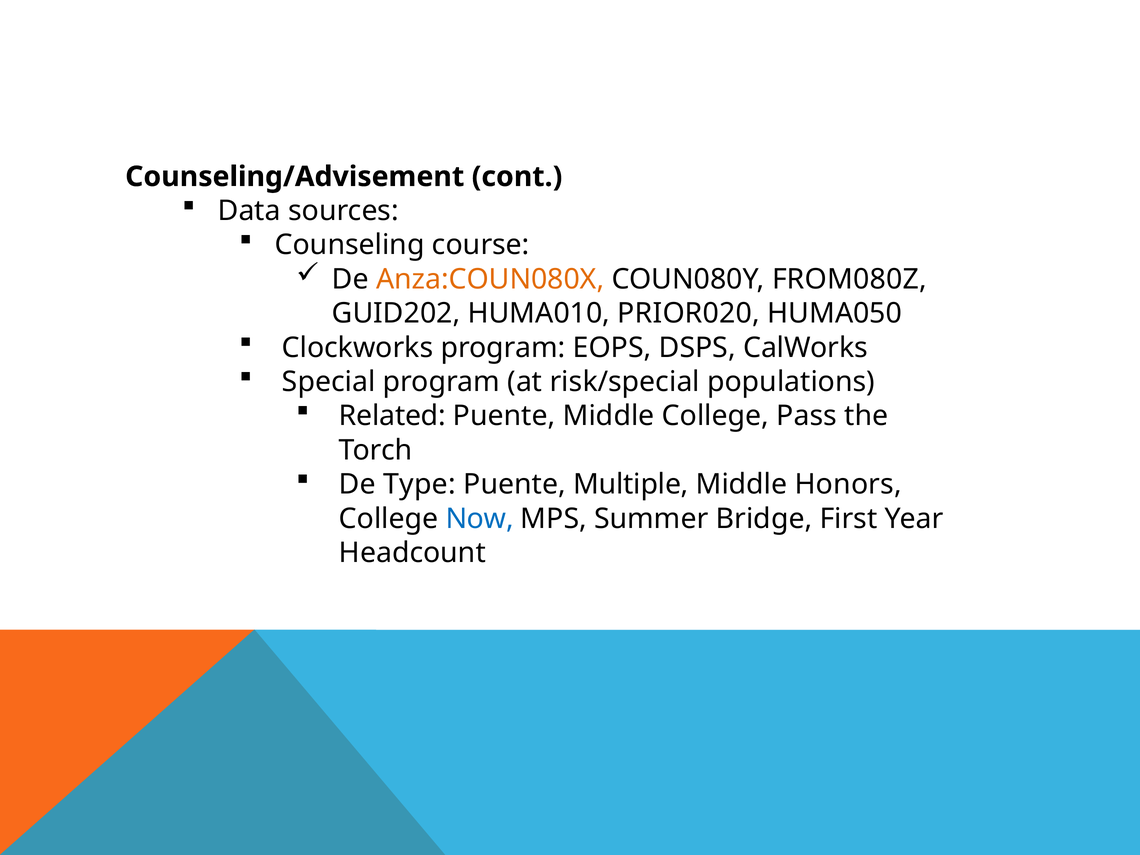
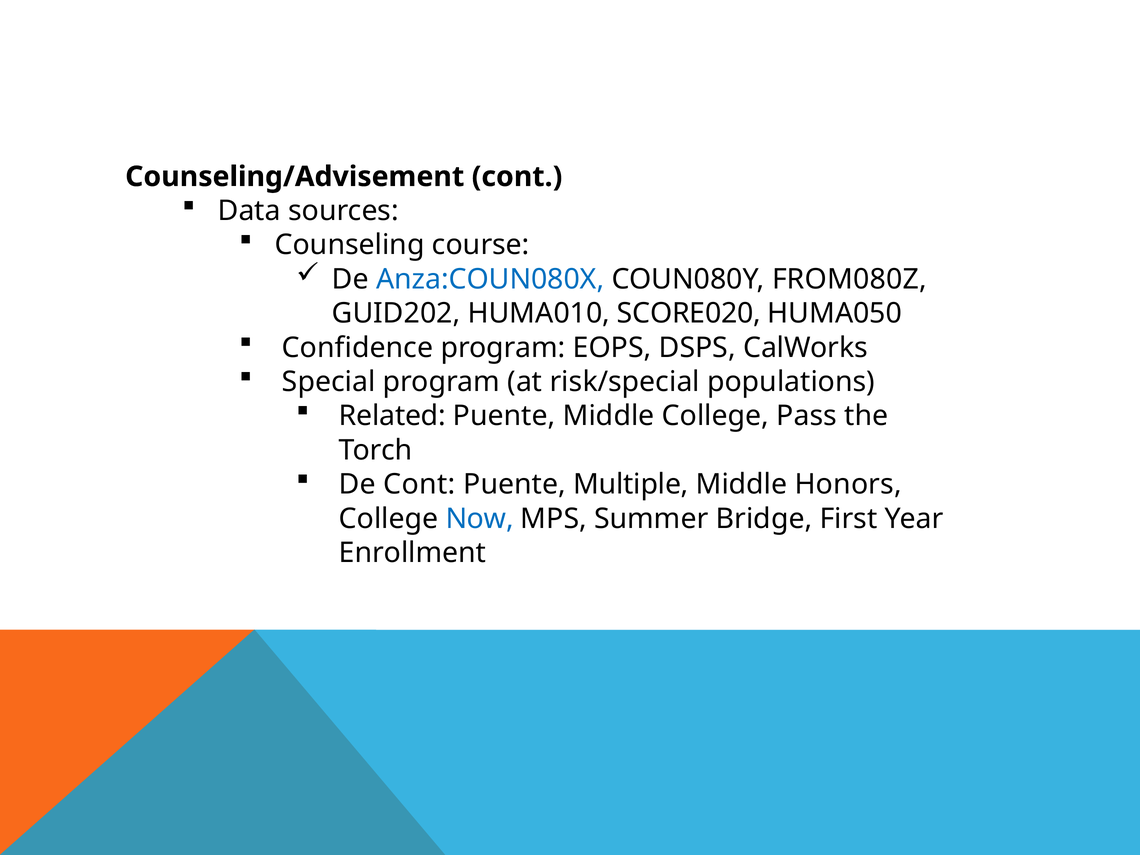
Anza:COUN080X colour: orange -> blue
PRIOR020: PRIOR020 -> SCORE020
Clockworks: Clockworks -> Confidence
De Type: Type -> Cont
Headcount: Headcount -> Enrollment
